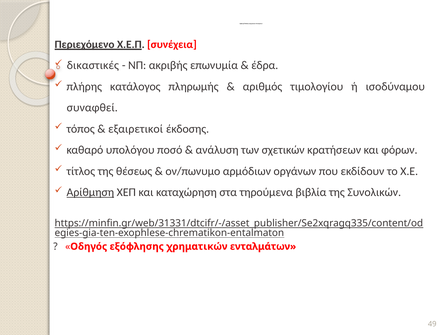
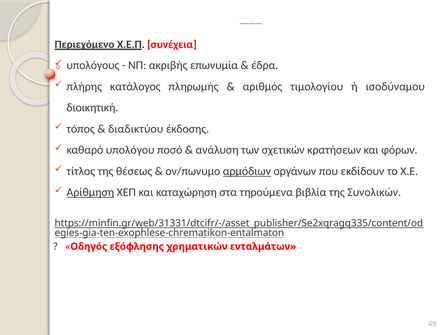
δικαστικές: δικαστικές -> υπολόγους
συναφθεί: συναφθεί -> διοικητική
εξαιρετικοί: εξαιρετικοί -> διαδικτύου
αρμόδιων underline: none -> present
